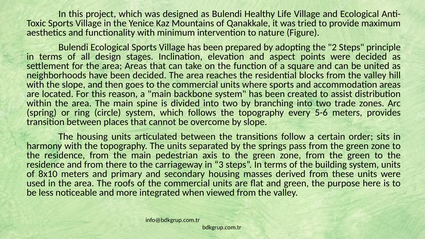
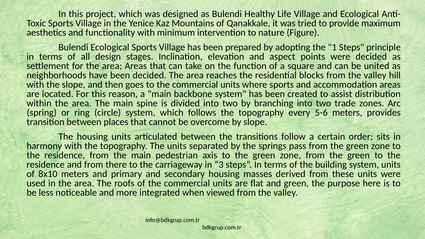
2: 2 -> 1
